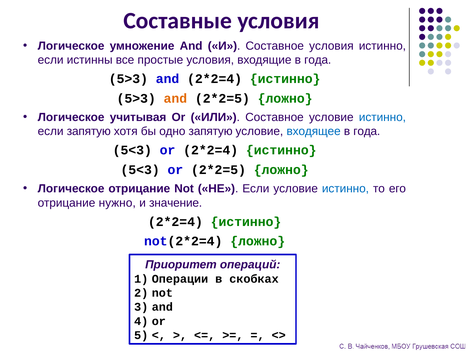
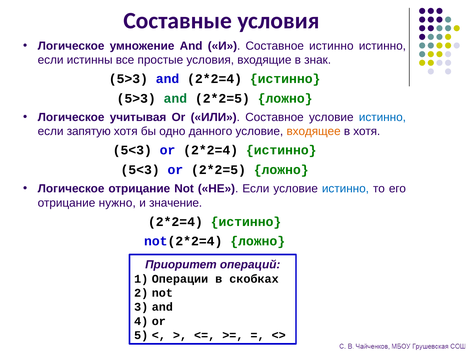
Составное условия: условия -> истинно
входящие в года: года -> знак
and at (175, 98) colour: orange -> green
одно запятую: запятую -> данного
входящее colour: blue -> orange
года at (367, 131): года -> хотя
